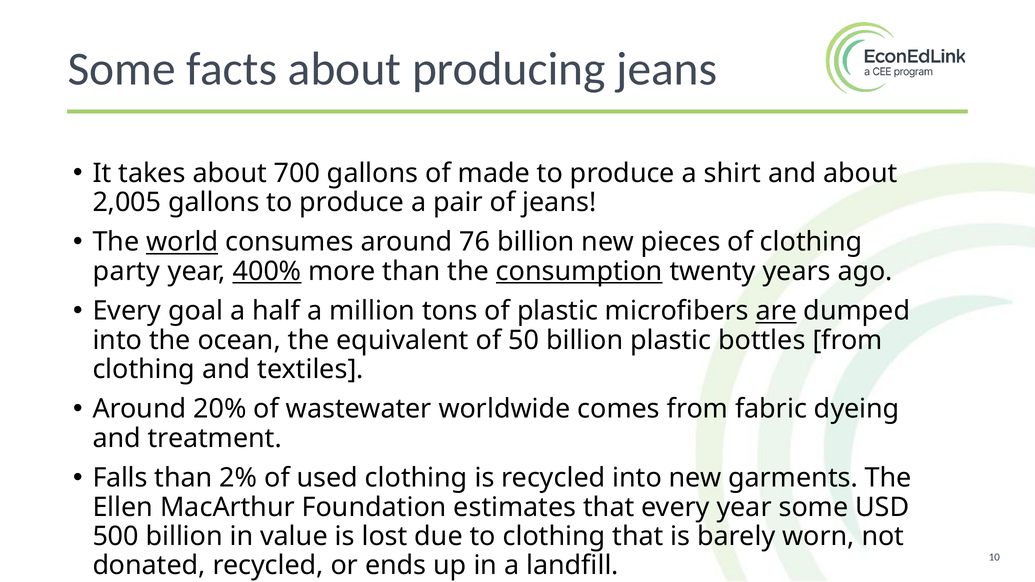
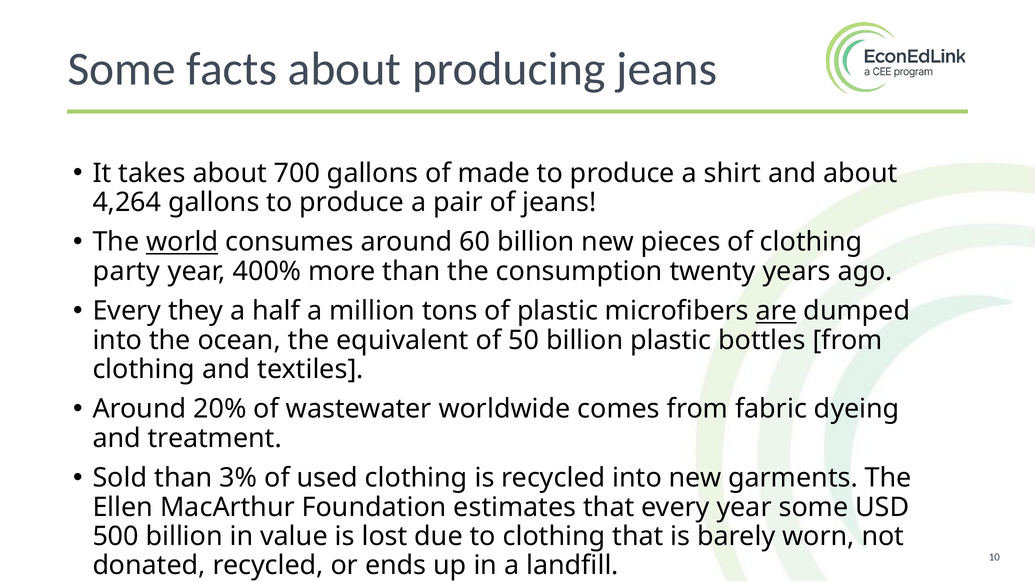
2,005: 2,005 -> 4,264
76: 76 -> 60
400% underline: present -> none
consumption underline: present -> none
goal: goal -> they
Falls: Falls -> Sold
2%: 2% -> 3%
